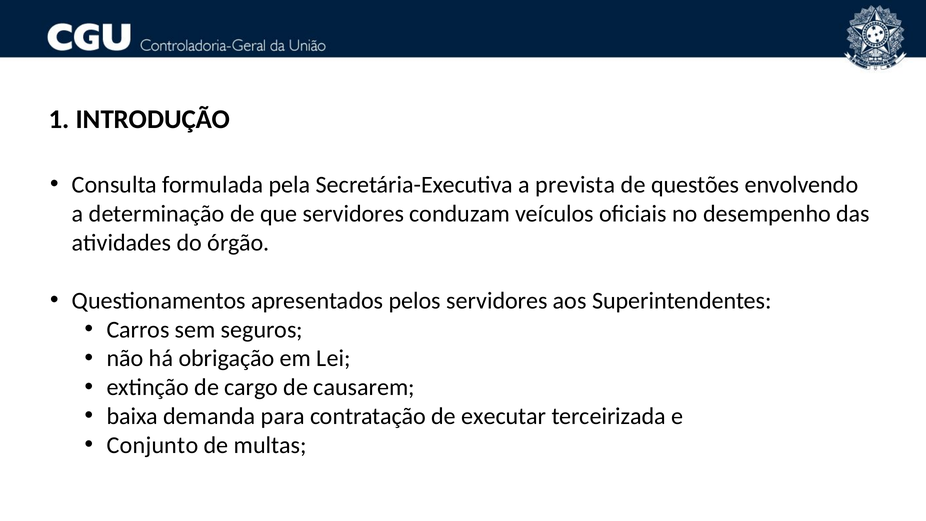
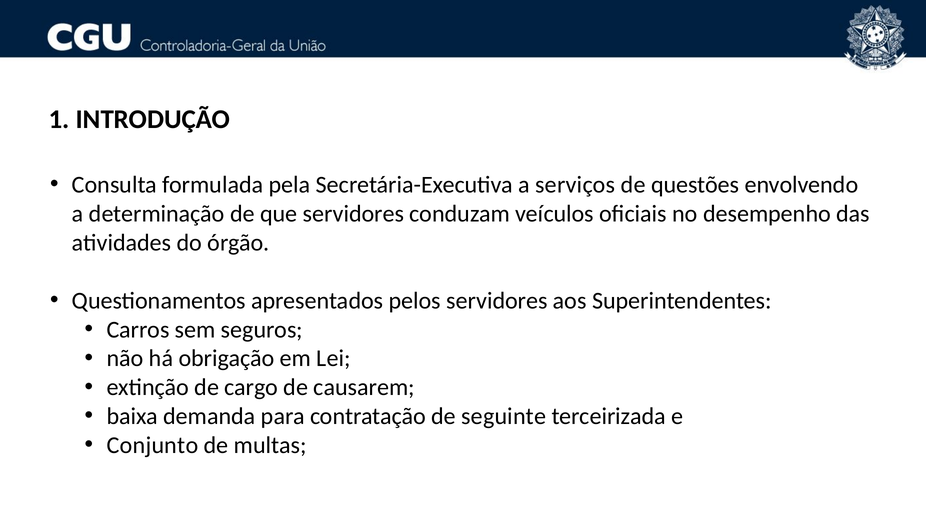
prevista: prevista -> serviços
executar: executar -> seguinte
